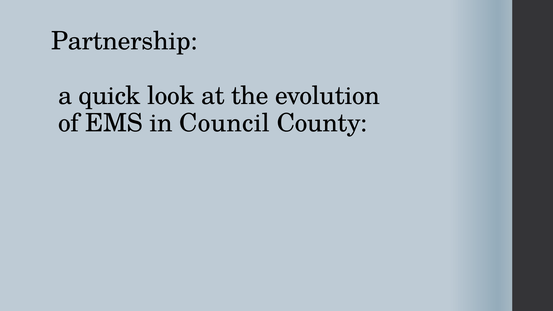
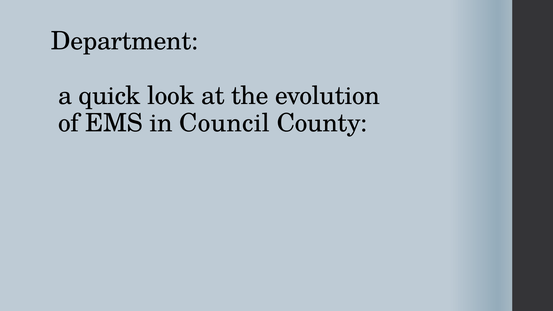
Partnership: Partnership -> Department
